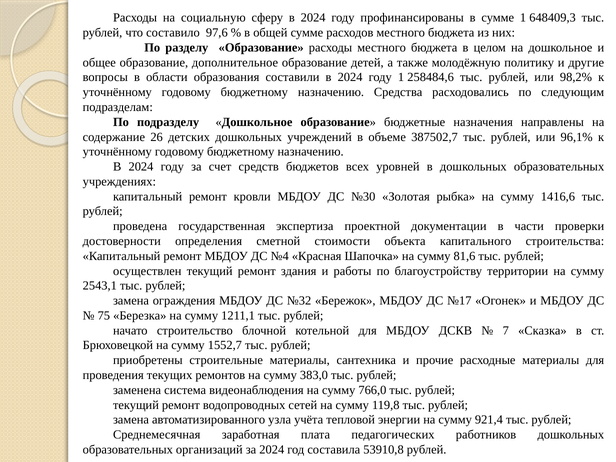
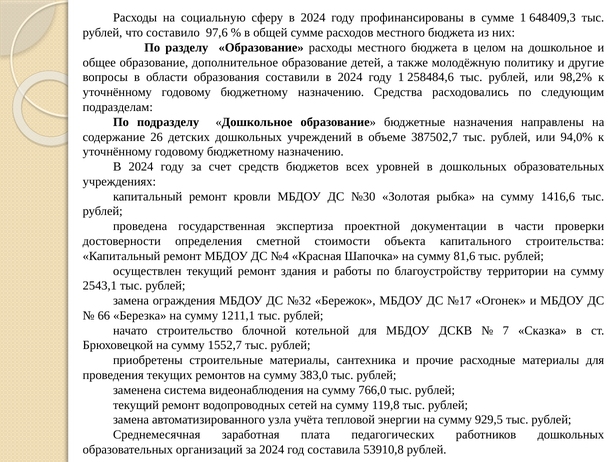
96,1%: 96,1% -> 94,0%
75: 75 -> 66
921,4: 921,4 -> 929,5
